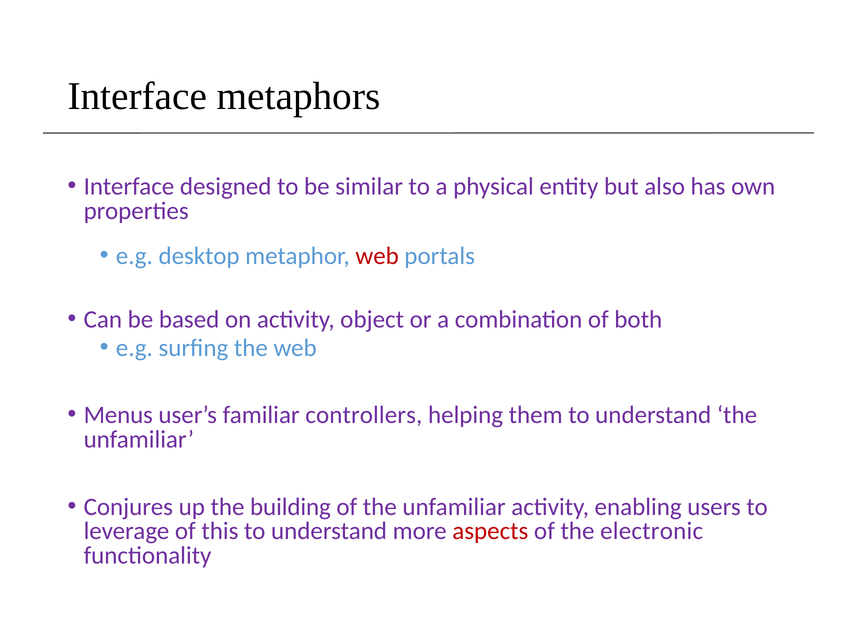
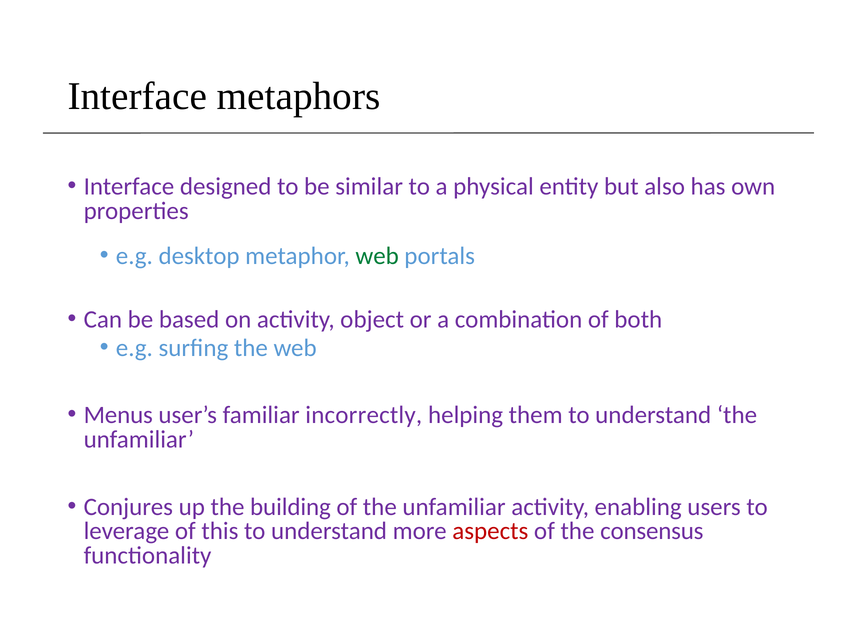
web at (377, 256) colour: red -> green
controllers: controllers -> incorrectly
electronic: electronic -> consensus
